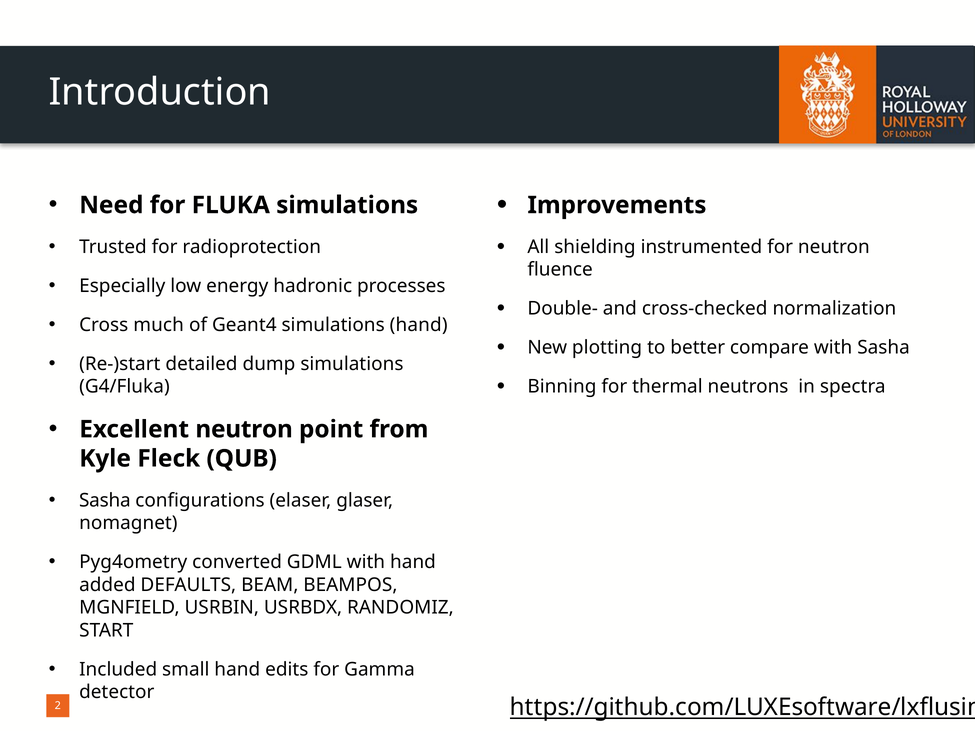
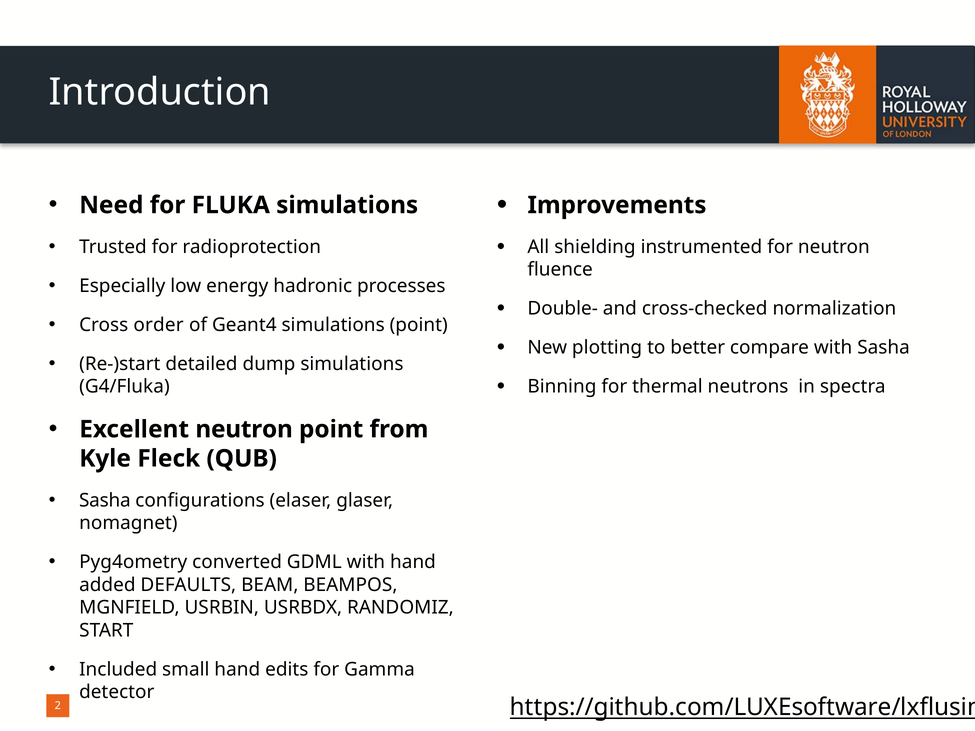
much: much -> order
simulations hand: hand -> point
